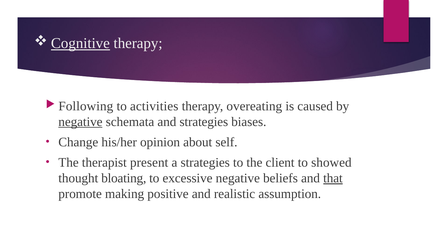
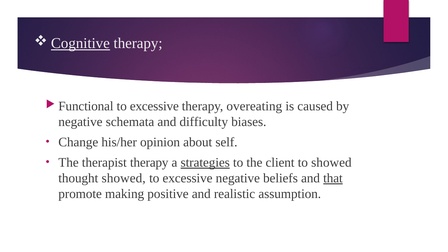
Following: Following -> Functional
activities at (154, 106): activities -> excessive
negative at (80, 122) underline: present -> none
and strategies: strategies -> difficulty
therapist present: present -> therapy
strategies at (205, 163) underline: none -> present
thought bloating: bloating -> showed
